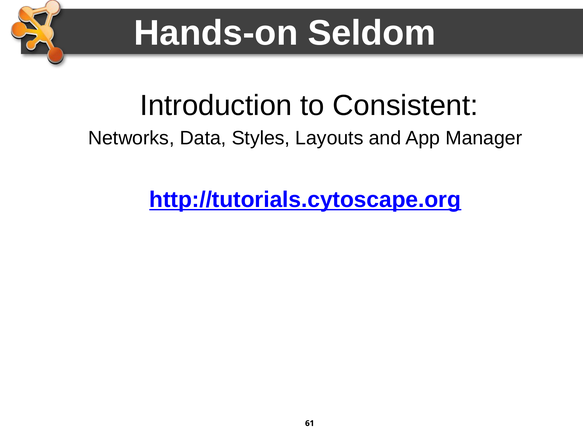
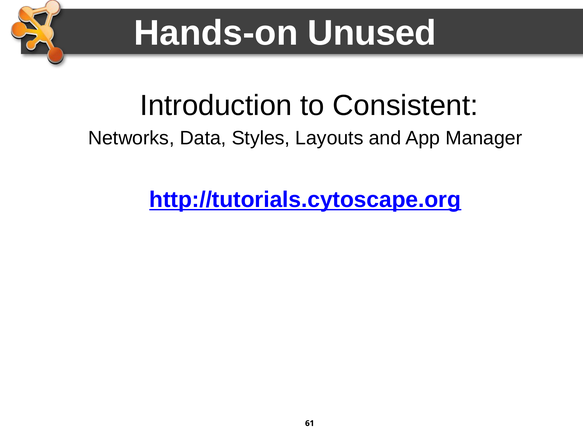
Seldom: Seldom -> Unused
